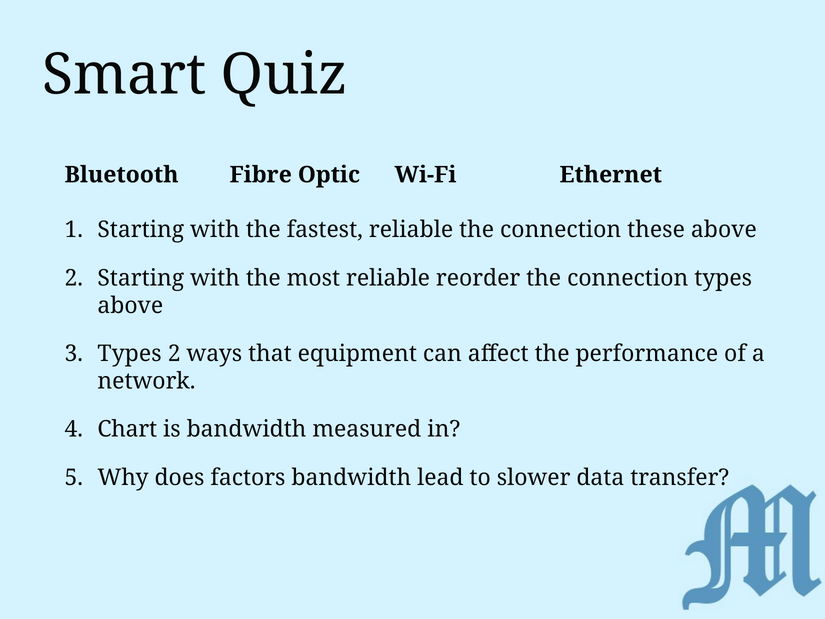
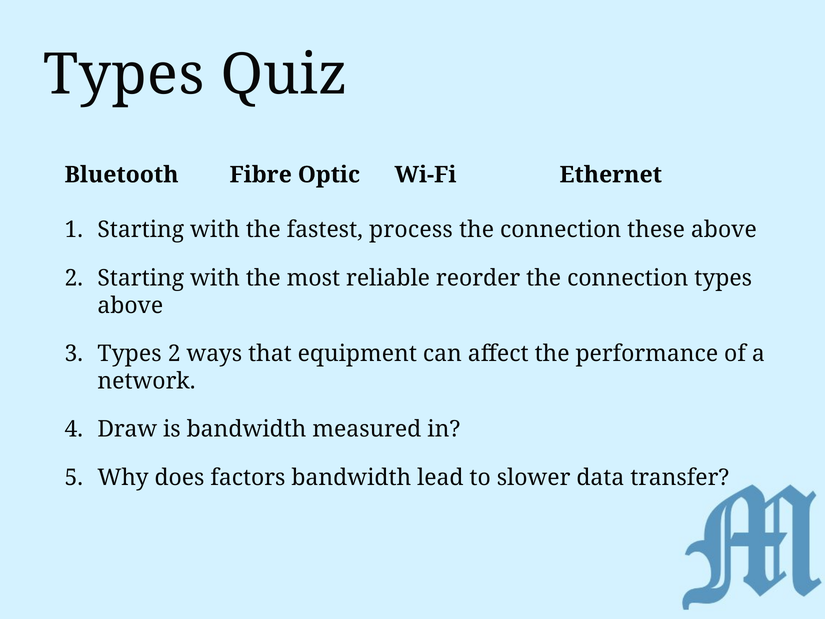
Smart at (124, 75): Smart -> Types
fastest reliable: reliable -> process
Chart: Chart -> Draw
